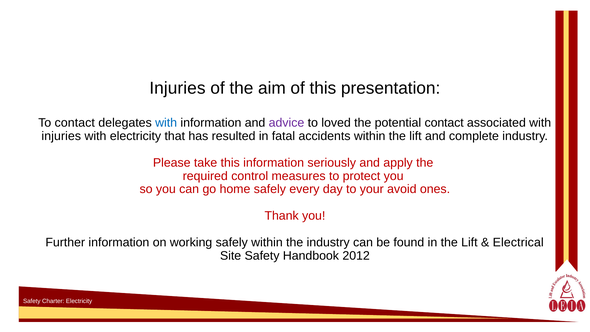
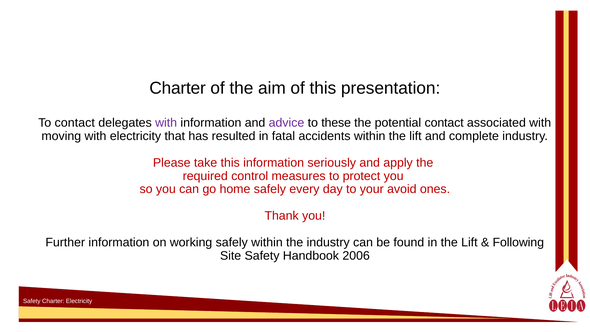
Injuries at (177, 88): Injuries -> Charter
with at (166, 123) colour: blue -> purple
loved: loved -> these
injuries at (61, 136): injuries -> moving
Electrical: Electrical -> Following
2012: 2012 -> 2006
